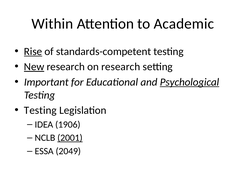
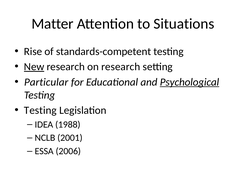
Within: Within -> Matter
Academic: Academic -> Situations
Rise underline: present -> none
Important: Important -> Particular
1906: 1906 -> 1988
2001 underline: present -> none
2049: 2049 -> 2006
